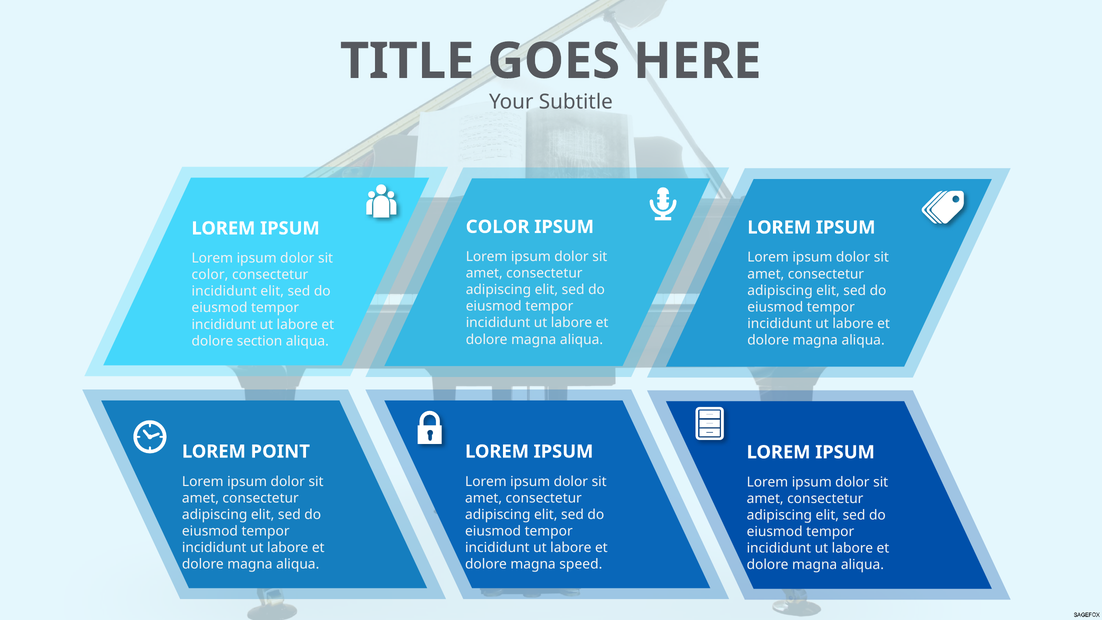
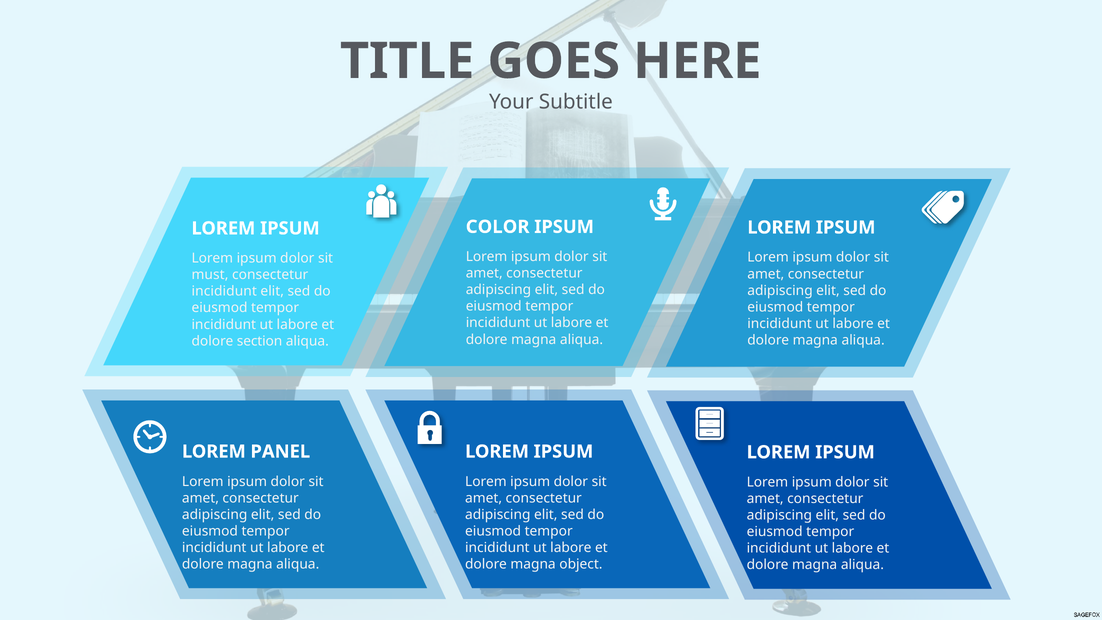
color at (210, 275): color -> must
POINT: POINT -> PANEL
speed: speed -> object
